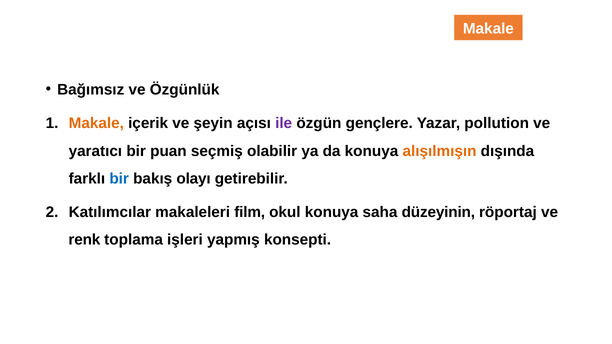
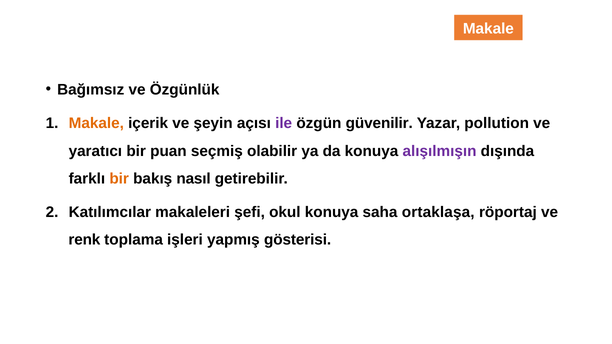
gençlere: gençlere -> güvenilir
alışılmışın colour: orange -> purple
bir at (119, 179) colour: blue -> orange
olayı: olayı -> nasıl
film: film -> şefi
düzeyinin: düzeyinin -> ortaklaşa
konsepti: konsepti -> gösterisi
